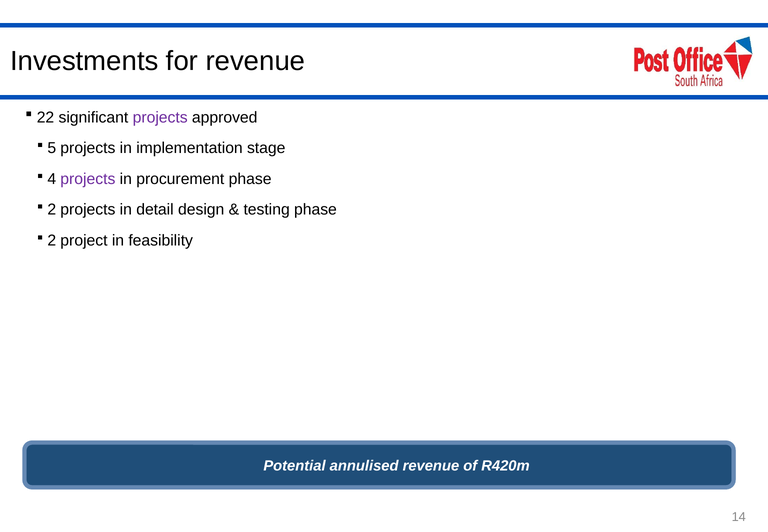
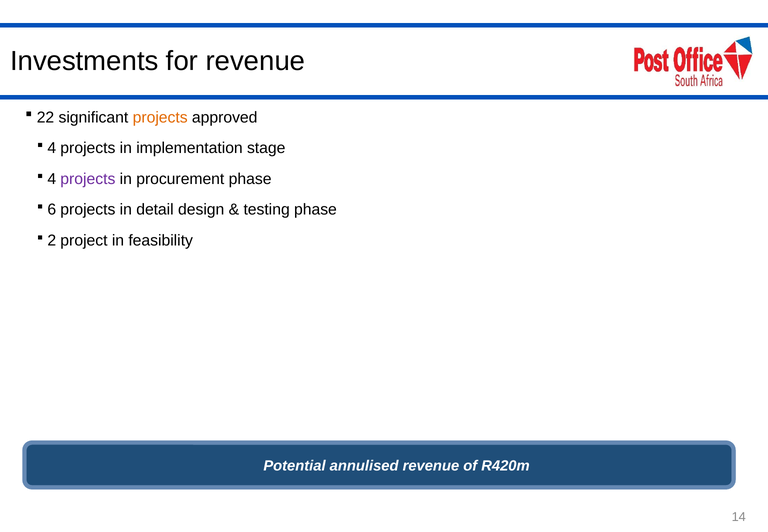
projects at (160, 117) colour: purple -> orange
5 at (52, 148): 5 -> 4
2 at (52, 209): 2 -> 6
